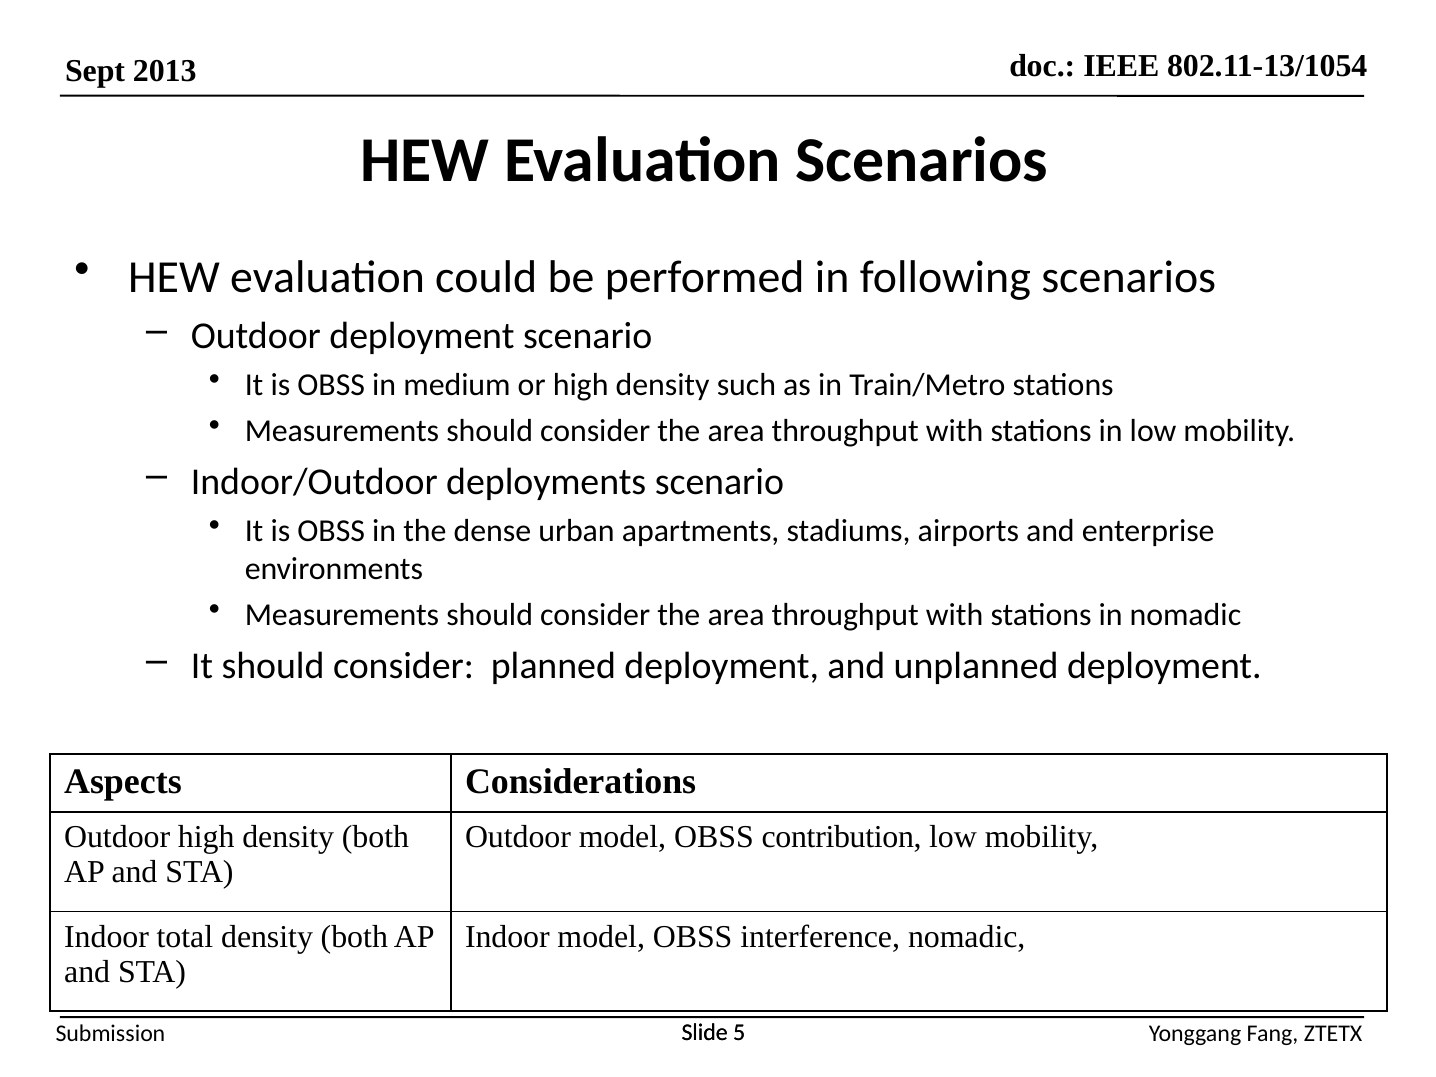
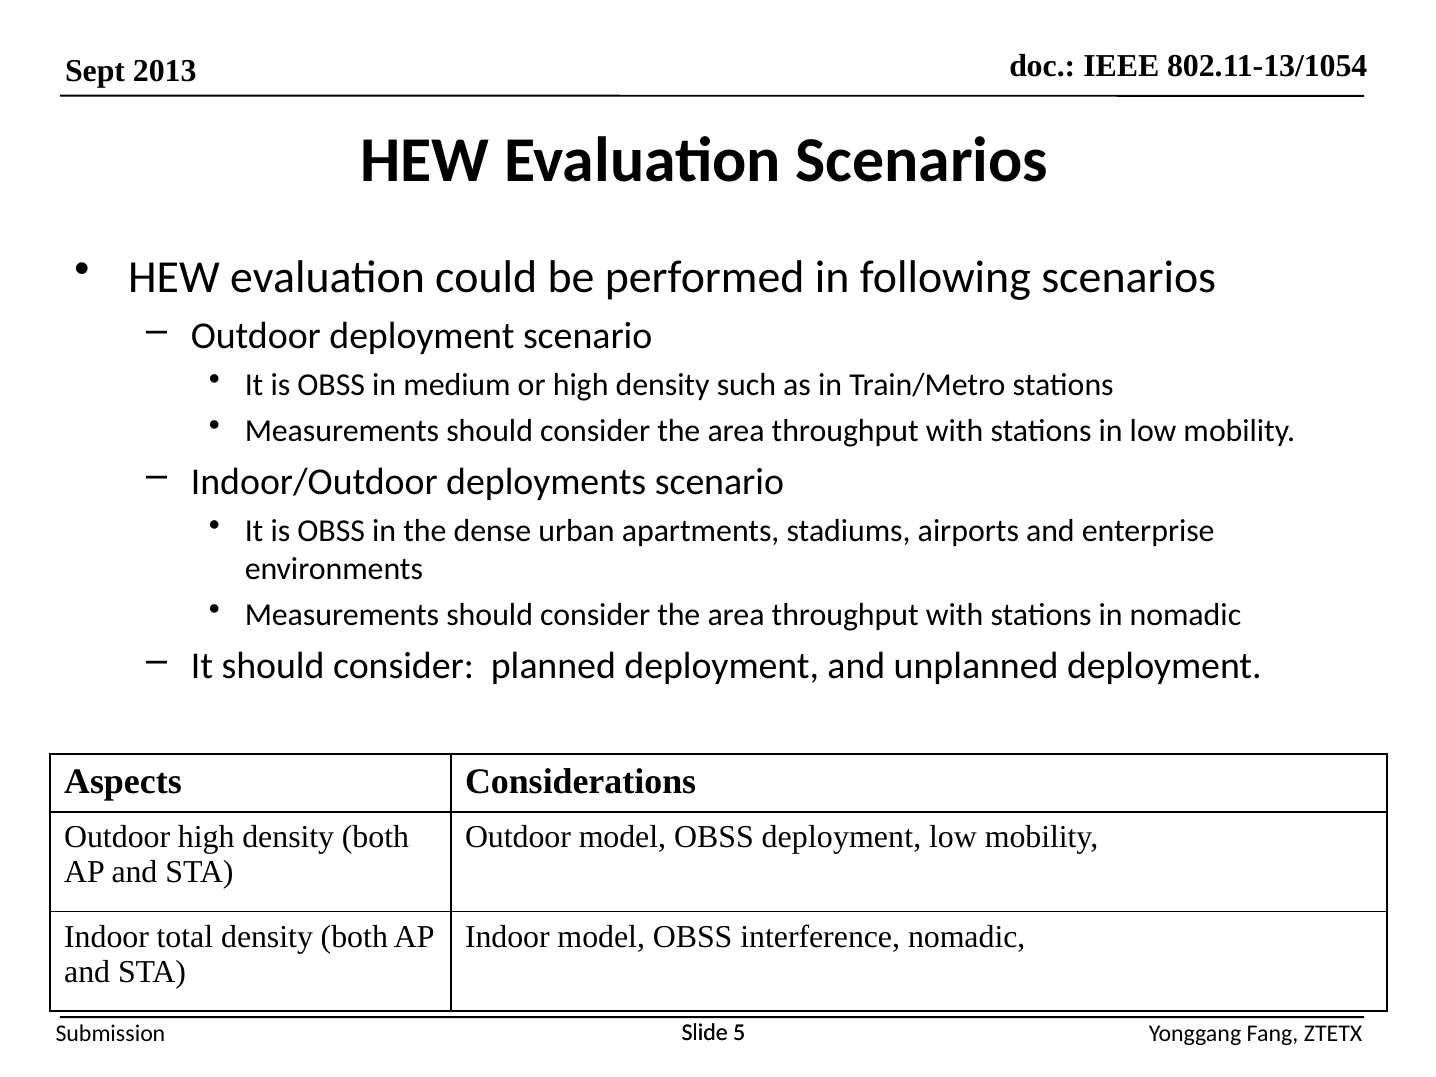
OBSS contribution: contribution -> deployment
